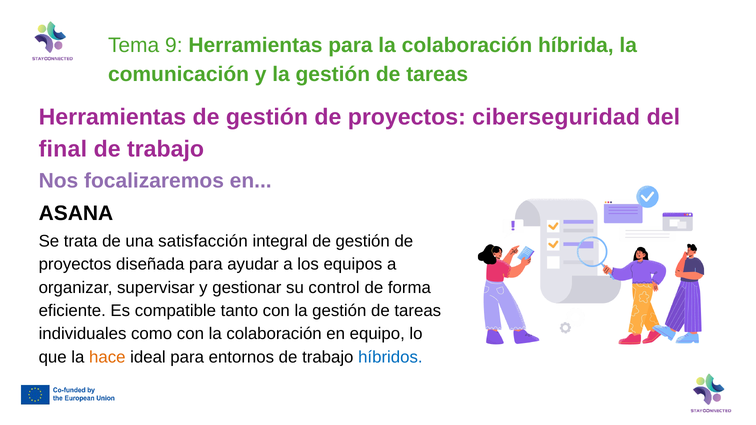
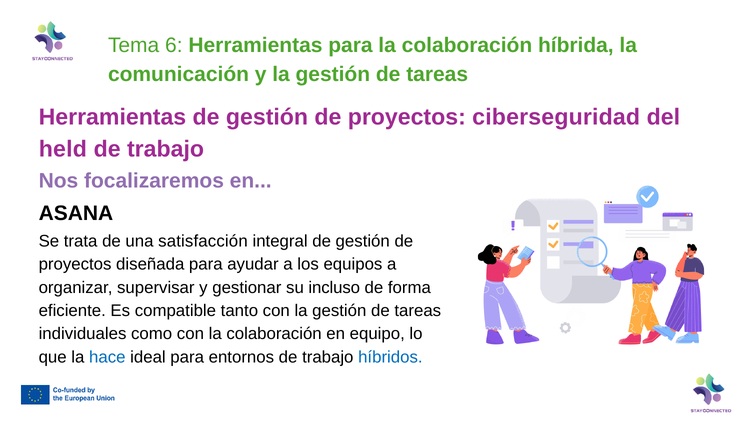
9: 9 -> 6
final: final -> held
control: control -> incluso
hace colour: orange -> blue
